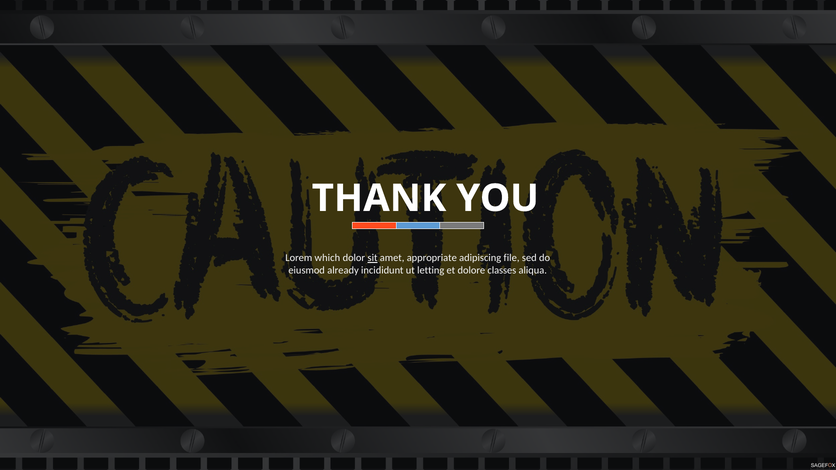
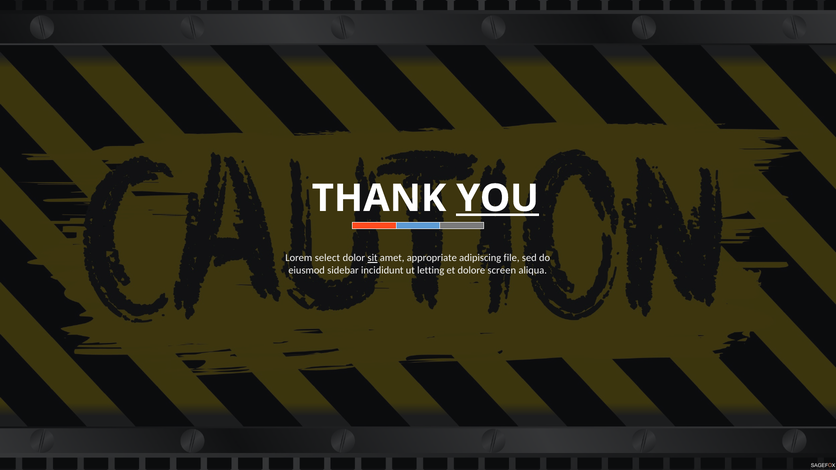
YOU underline: none -> present
which: which -> select
already: already -> sidebar
classes: classes -> screen
